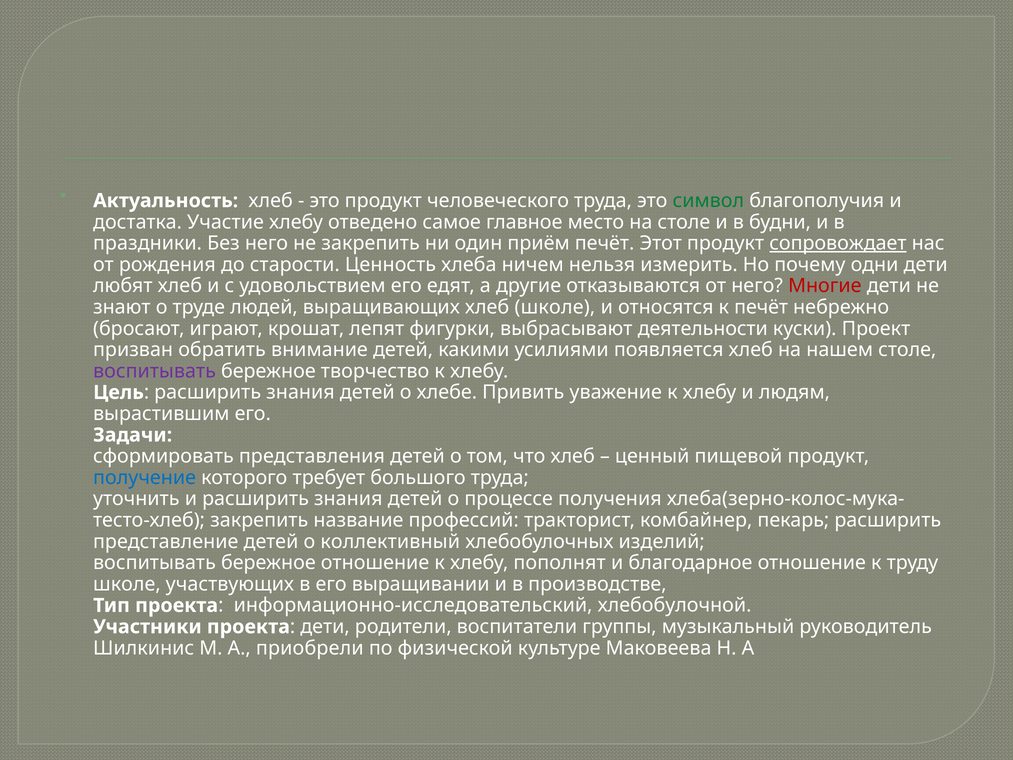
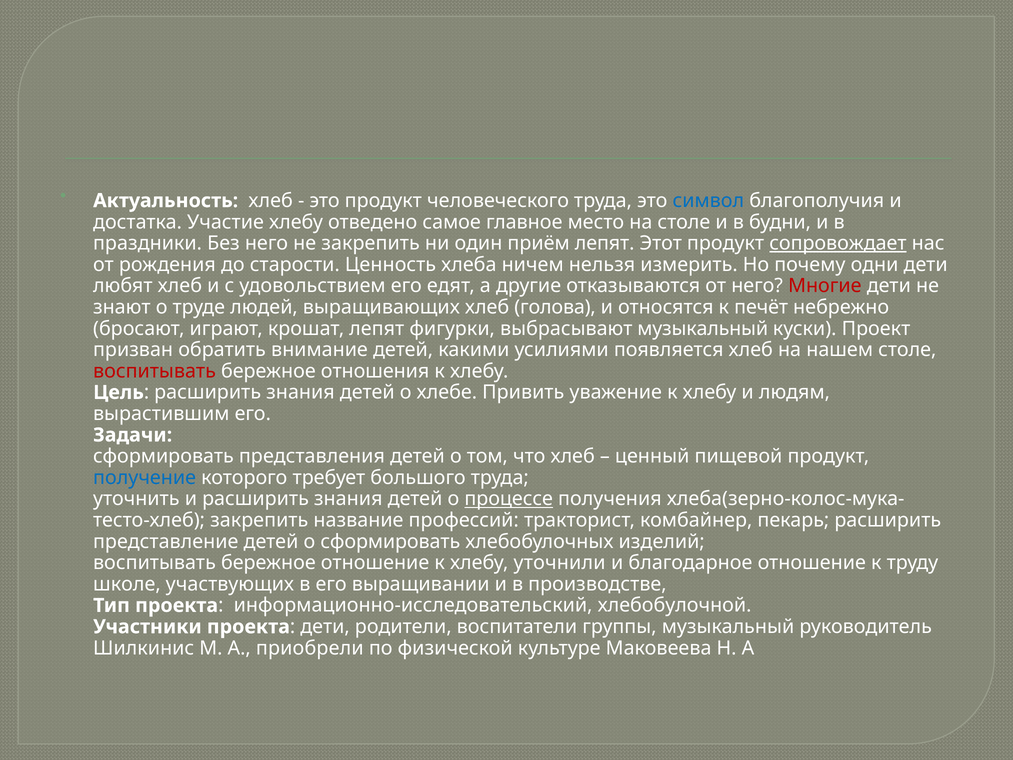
символ colour: green -> blue
приём печёт: печёт -> лепят
хлеб школе: школе -> голова
выбрасывают деятельности: деятельности -> музыкальный
воспитывать at (155, 371) colour: purple -> red
творчество: творчество -> отношения
процессе underline: none -> present
о коллективный: коллективный -> сформировать
пополнят: пополнят -> уточнили
